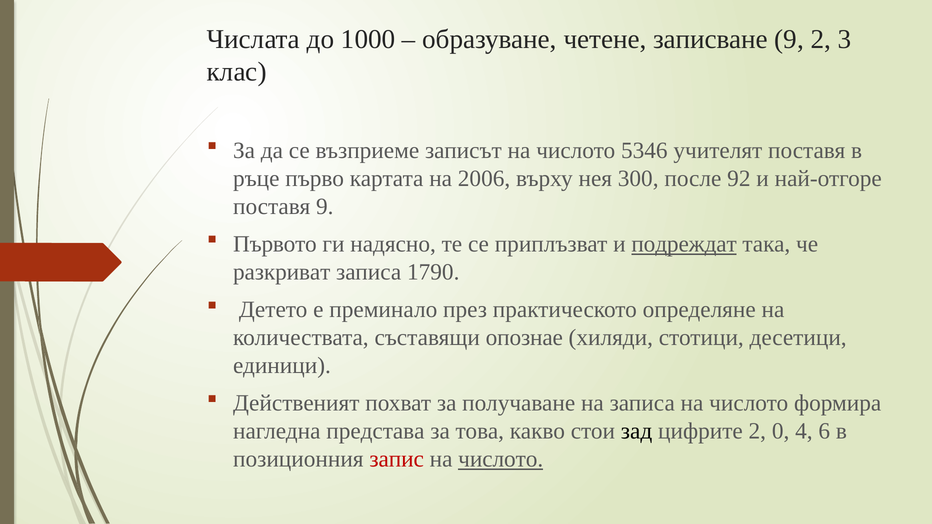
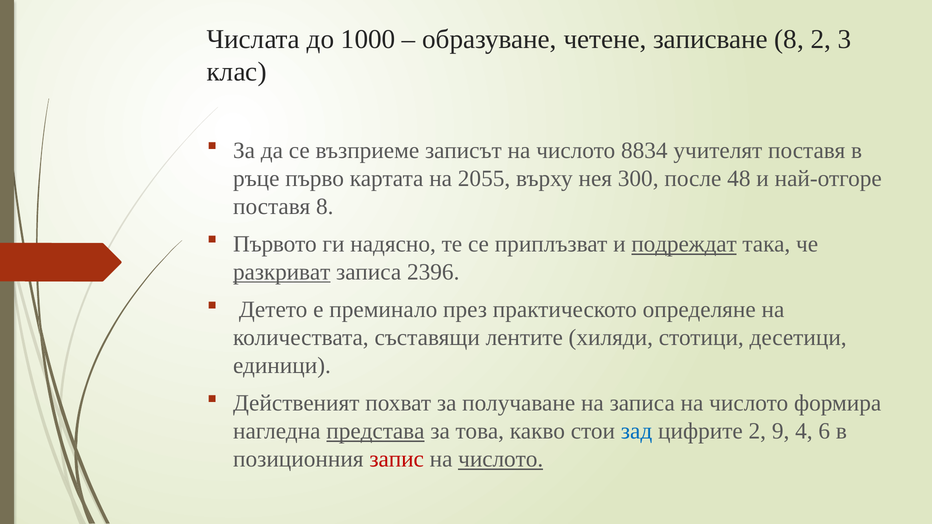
записване 9: 9 -> 8
5346: 5346 -> 8834
2006: 2006 -> 2055
92: 92 -> 48
поставя 9: 9 -> 8
разкриват underline: none -> present
1790: 1790 -> 2396
опознае: опознае -> лентите
представа underline: none -> present
зад colour: black -> blue
0: 0 -> 9
